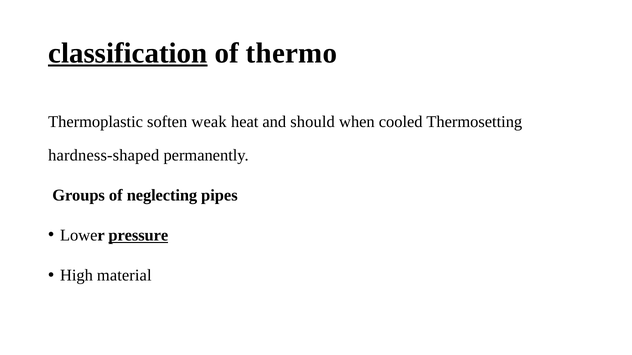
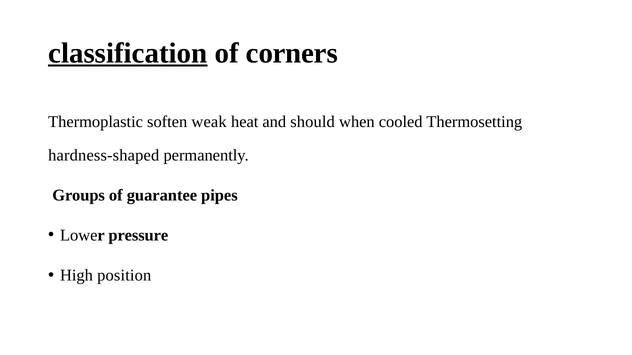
thermo: thermo -> corners
neglecting: neglecting -> guarantee
pressure underline: present -> none
material: material -> position
